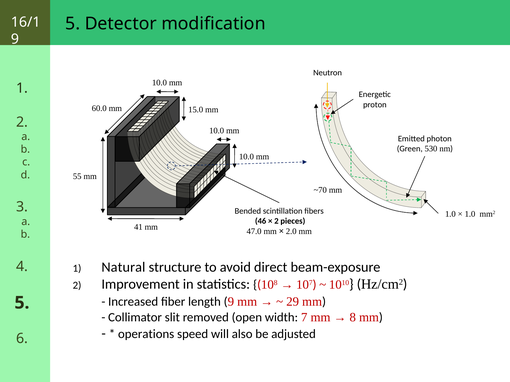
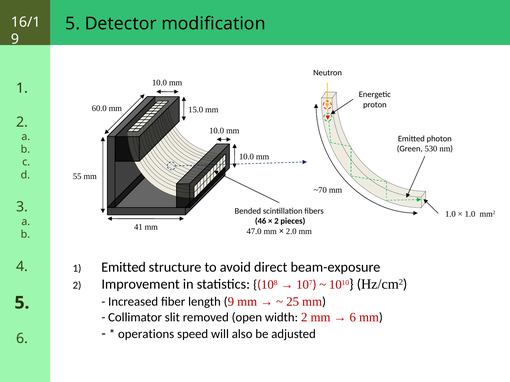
1 Natural: Natural -> Emitted
29: 29 -> 25
width 7: 7 -> 2
8 at (353, 318): 8 -> 6
